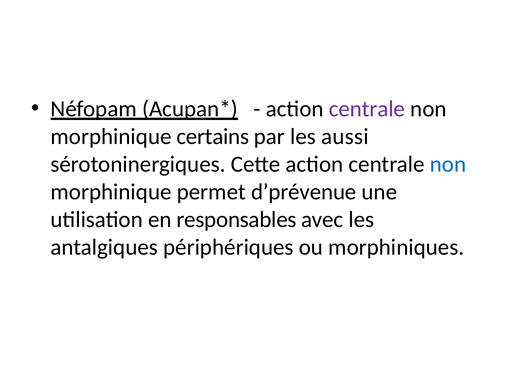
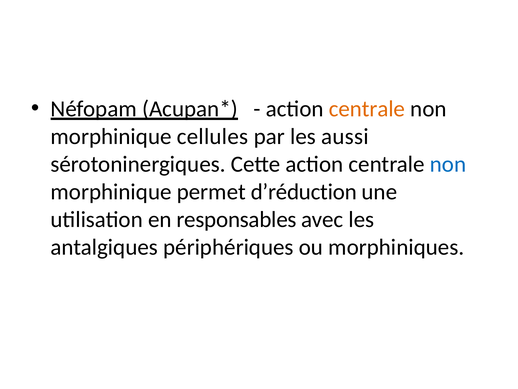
centrale at (367, 109) colour: purple -> orange
certains: certains -> cellules
d’prévenue: d’prévenue -> d’réduction
